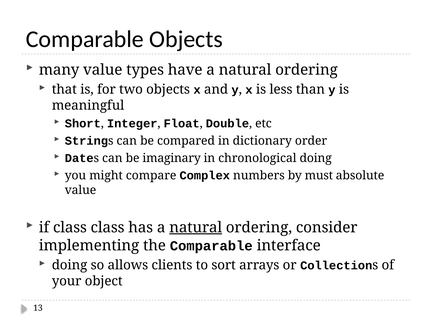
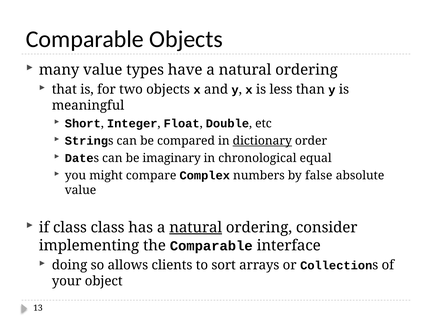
dictionary underline: none -> present
chronological doing: doing -> equal
must: must -> false
